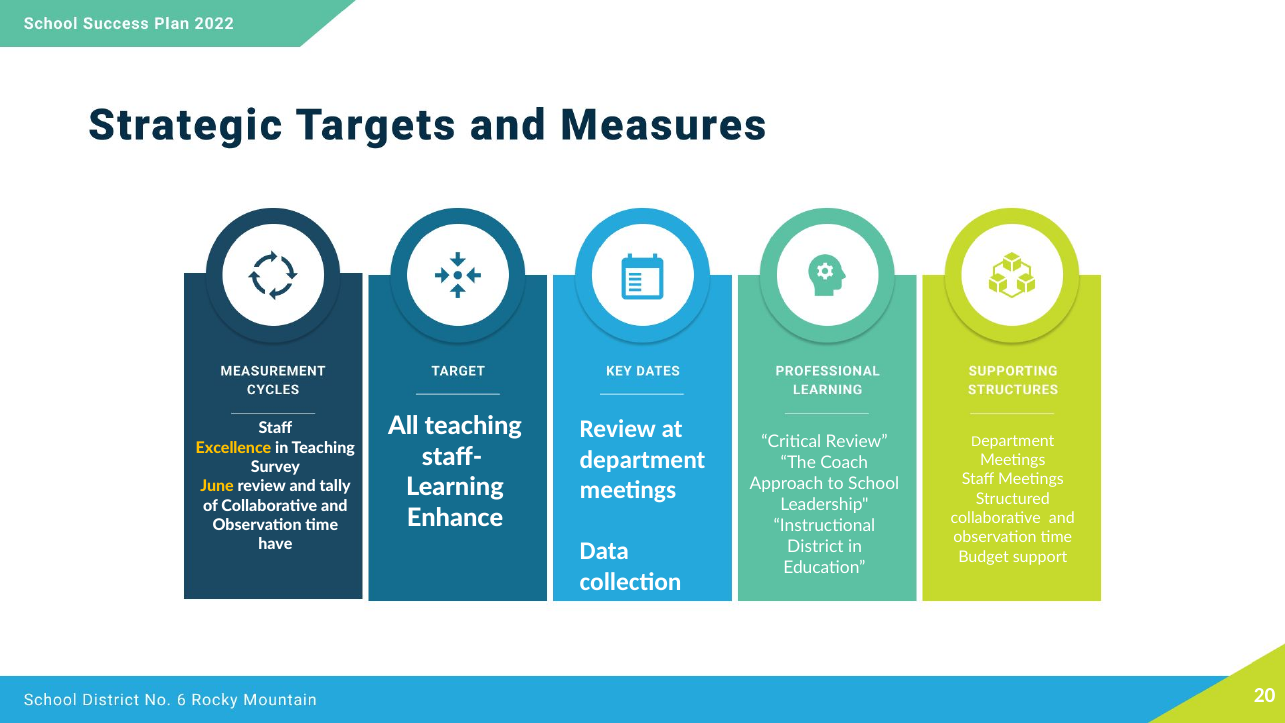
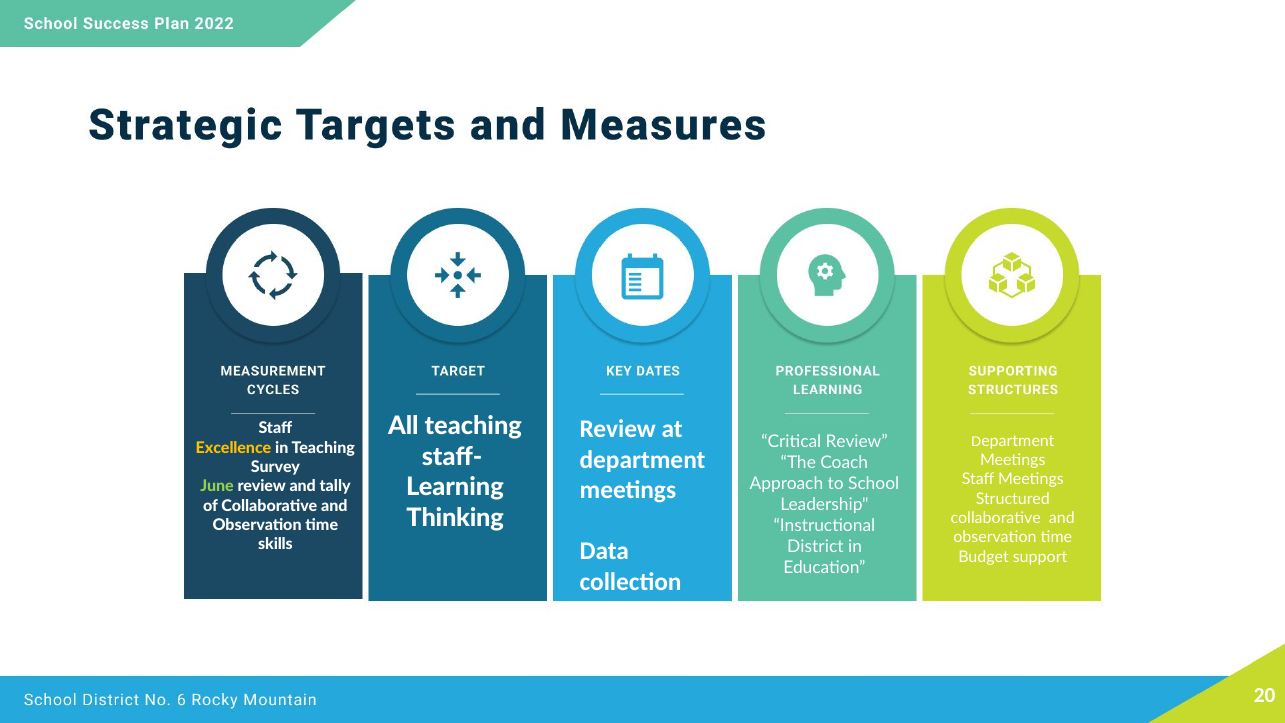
June colour: yellow -> light green
Enhance: Enhance -> Thinking
have: have -> skills
